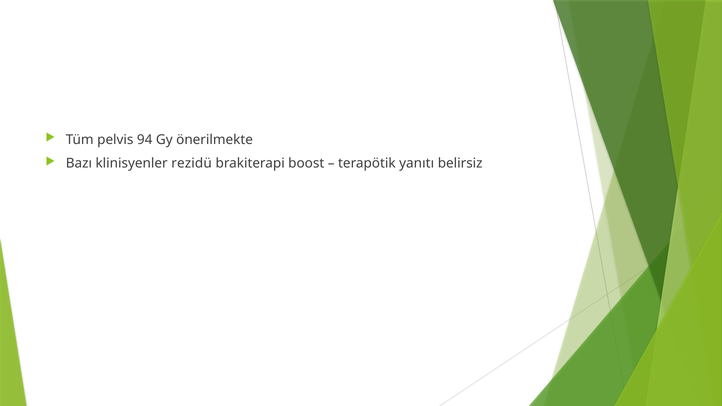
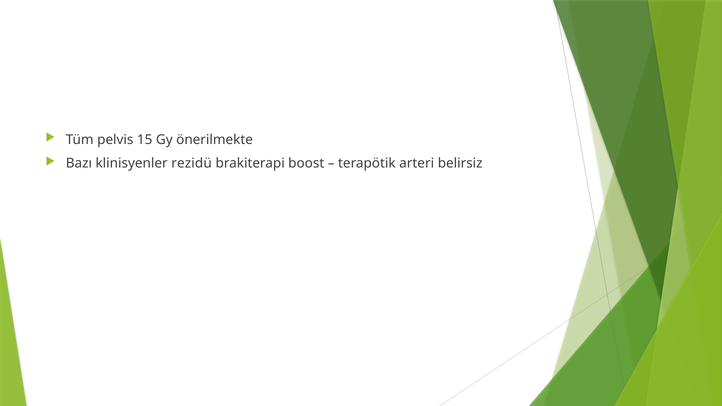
94: 94 -> 15
yanıtı: yanıtı -> arteri
